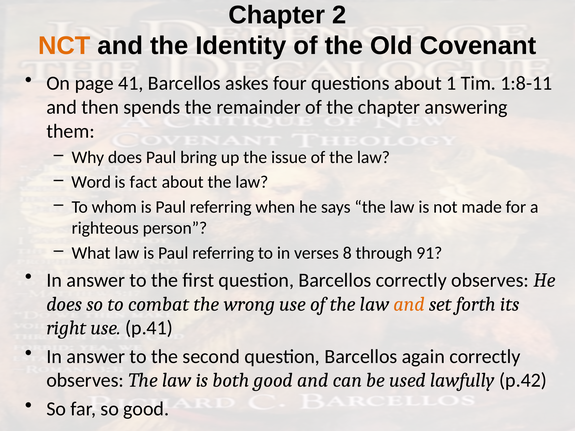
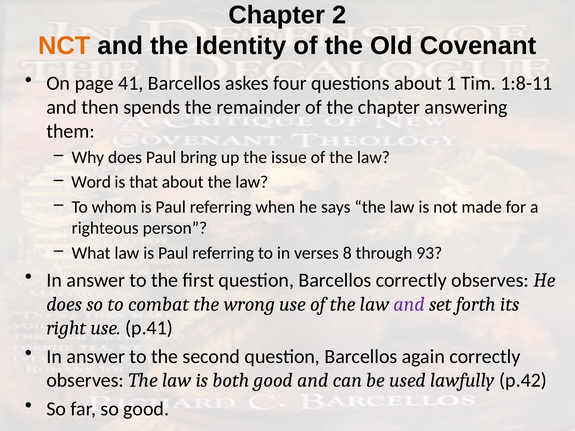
fact: fact -> that
91: 91 -> 93
and at (409, 304) colour: orange -> purple
